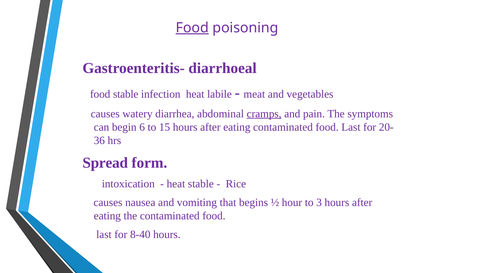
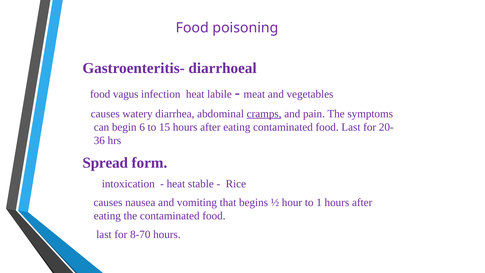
Food at (192, 28) underline: present -> none
food stable: stable -> vagus
3: 3 -> 1
8-40: 8-40 -> 8-70
